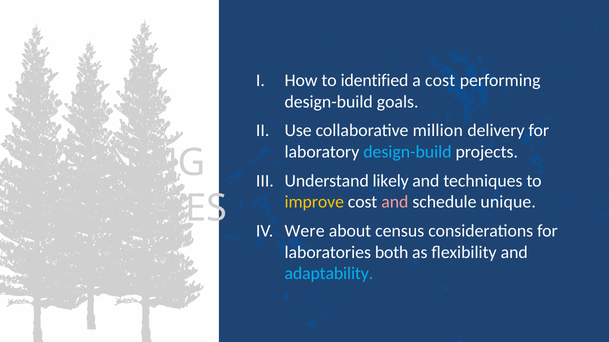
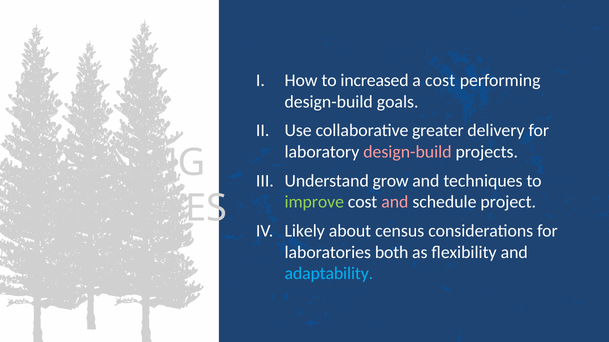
identified: identified -> increased
million: million -> greater
design-build at (407, 152) colour: light blue -> pink
likely: likely -> grow
improve colour: yellow -> light green
unique: unique -> project
Were: Were -> Likely
